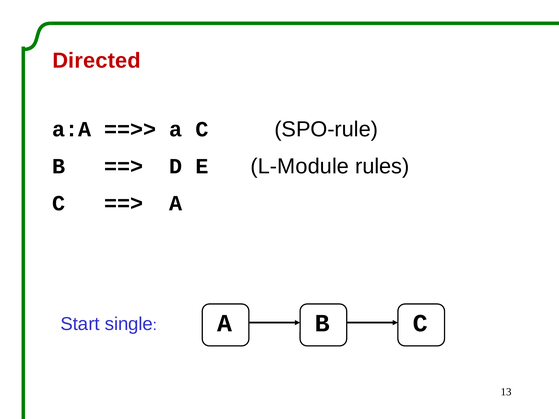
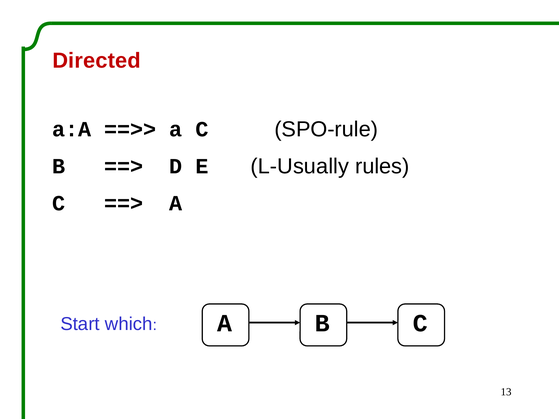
L-Module: L-Module -> L-Usually
single: single -> which
